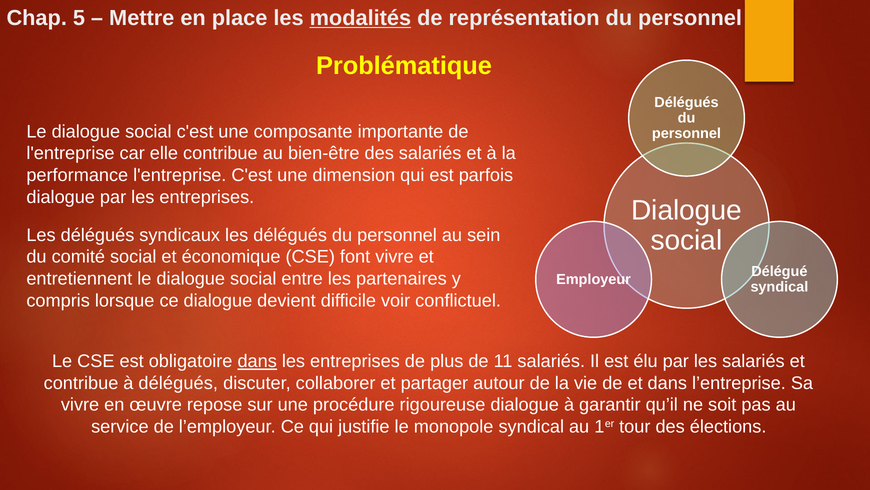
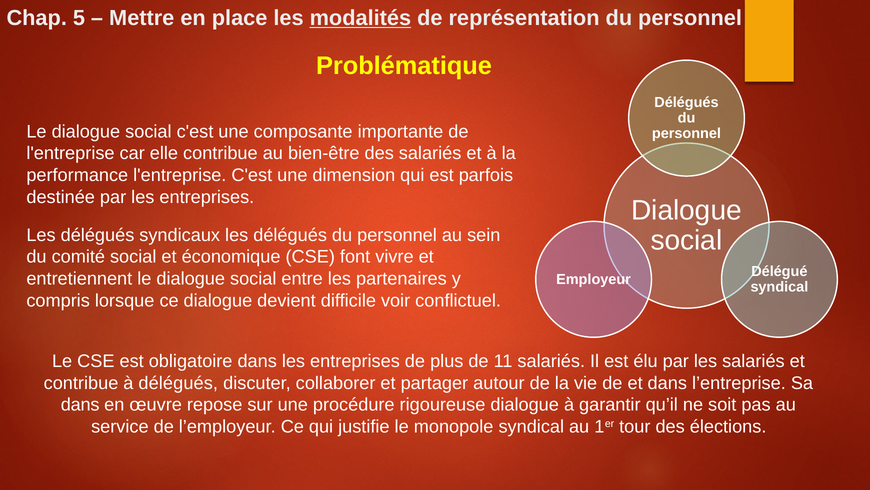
dialogue at (61, 197): dialogue -> destinée
dans at (257, 361) underline: present -> none
vivre at (80, 404): vivre -> dans
